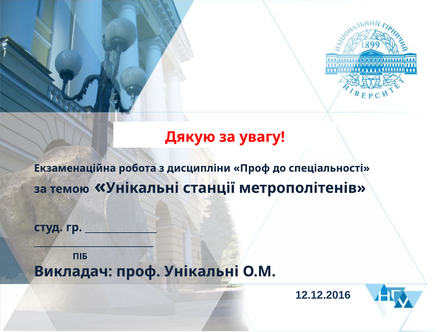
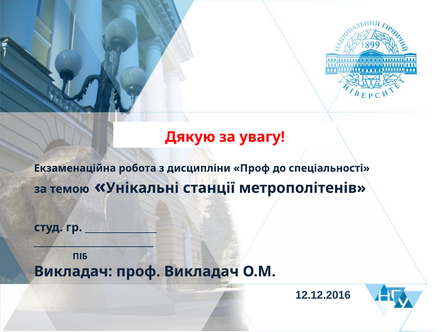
проф Унікальні: Унікальні -> Викладач
